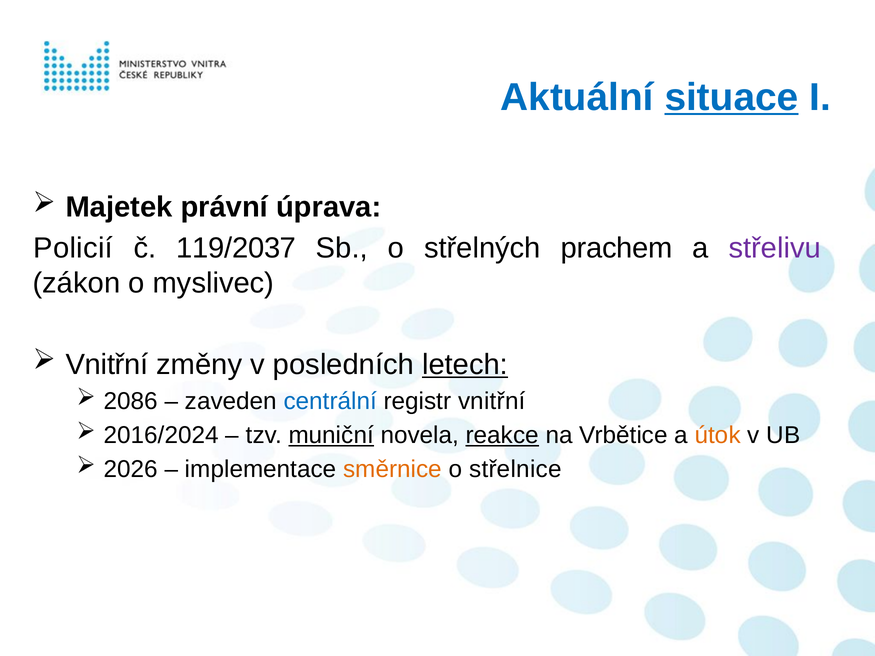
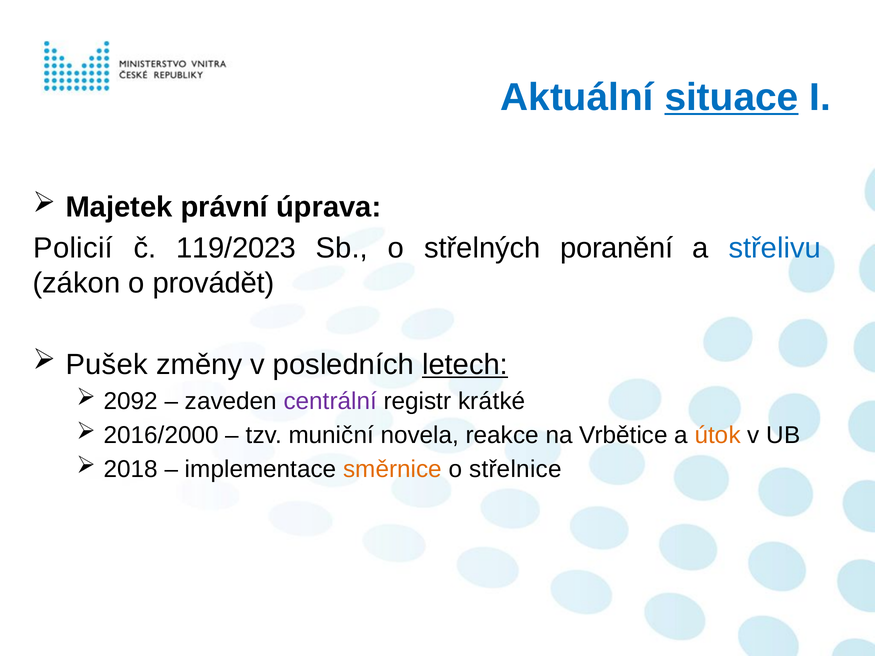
119/2037: 119/2037 -> 119/2023
prachem: prachem -> poranění
střelivu colour: purple -> blue
myslivec: myslivec -> provádět
Vnitřní at (107, 365): Vnitřní -> Pušek
2086: 2086 -> 2092
centrální colour: blue -> purple
registr vnitřní: vnitřní -> krátké
2016/2024: 2016/2024 -> 2016/2000
muniční underline: present -> none
reakce underline: present -> none
2026: 2026 -> 2018
